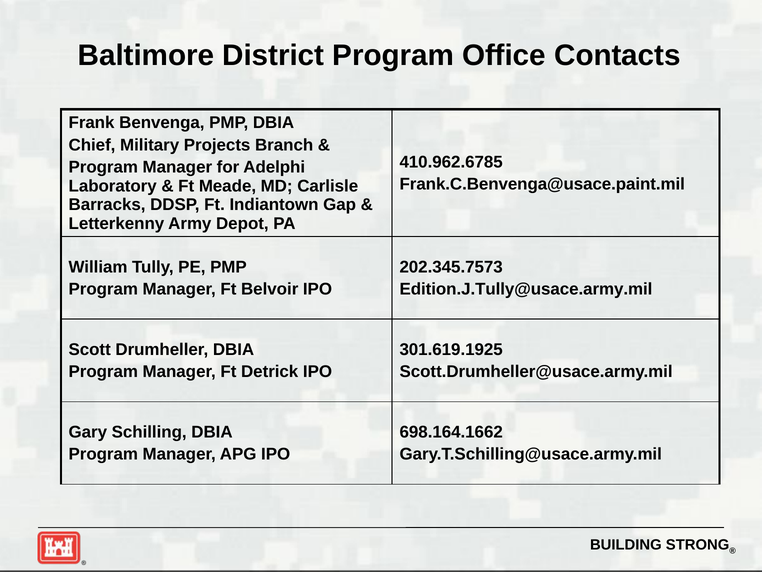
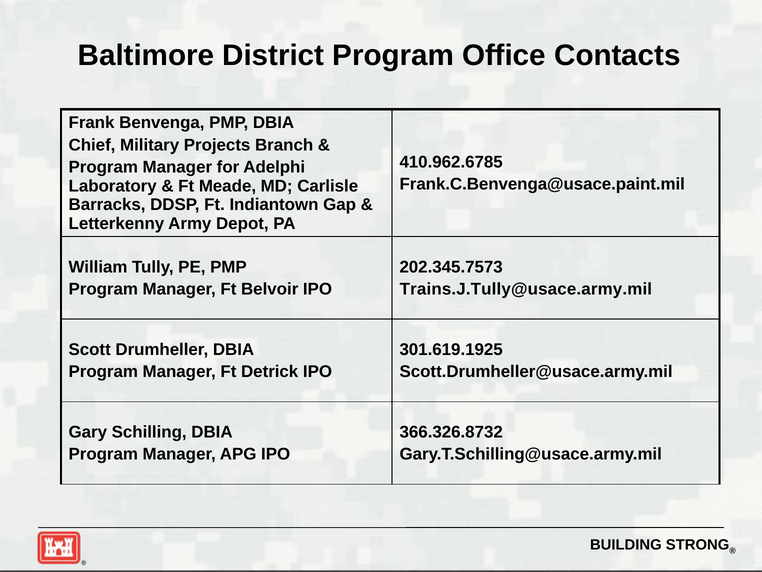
Edition.J.Tully@usace.army.mil: Edition.J.Tully@usace.army.mil -> Trains.J.Tully@usace.army.mil
698.164.1662: 698.164.1662 -> 366.326.8732
